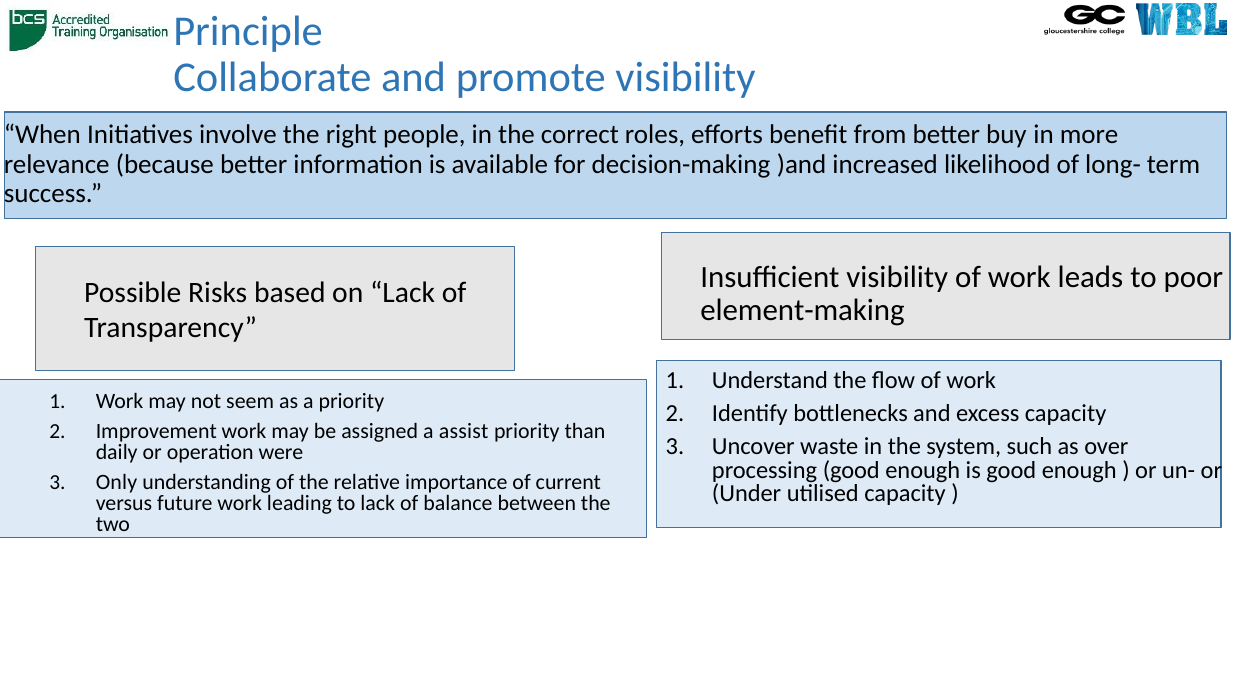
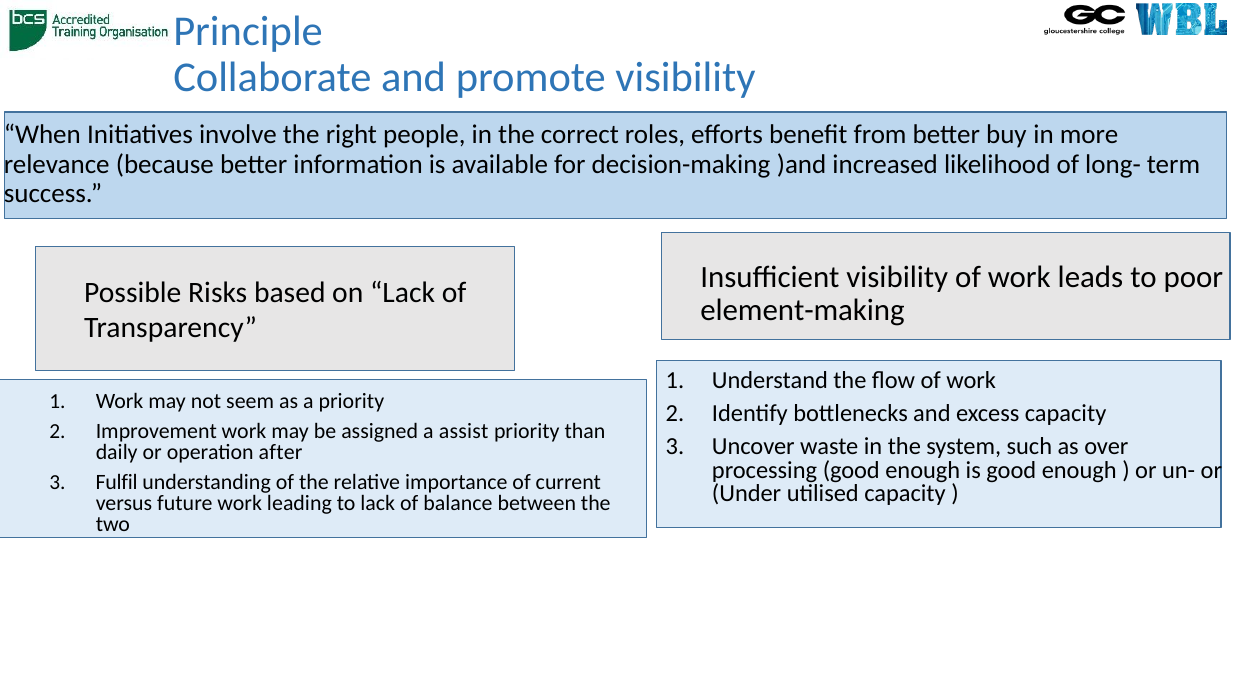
were: were -> after
Only: Only -> Fulfil
